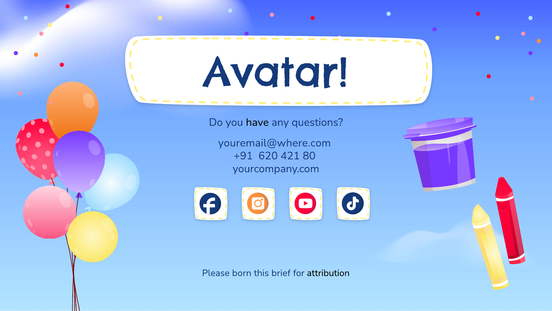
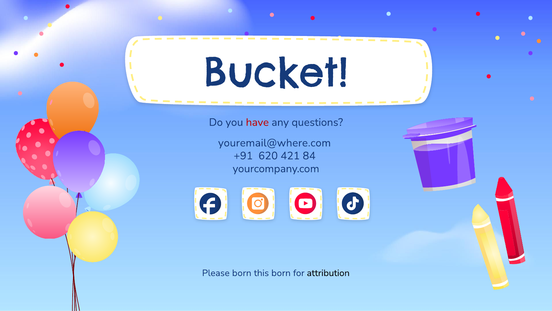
Avatar: Avatar -> Bucket
have colour: black -> red
80: 80 -> 84
this brief: brief -> born
